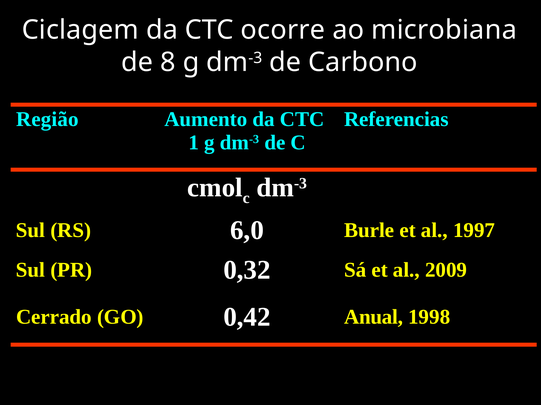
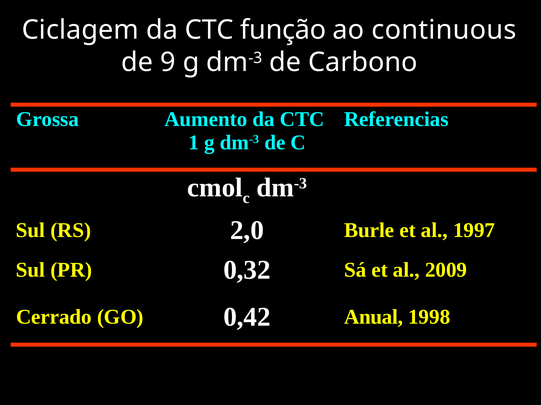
ocorre: ocorre -> função
microbiana: microbiana -> continuous
8: 8 -> 9
Região: Região -> Grossa
6,0: 6,0 -> 2,0
